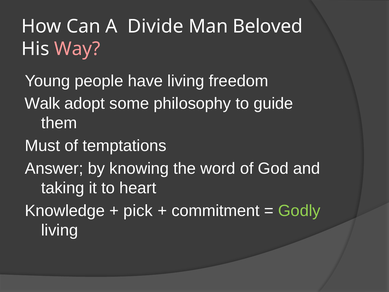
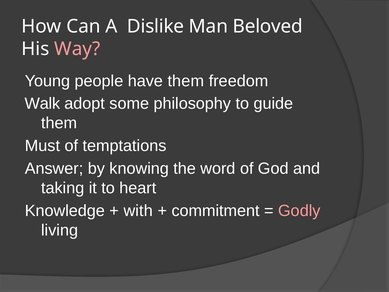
Divide: Divide -> Dislike
have living: living -> them
pick: pick -> with
Godly colour: light green -> pink
